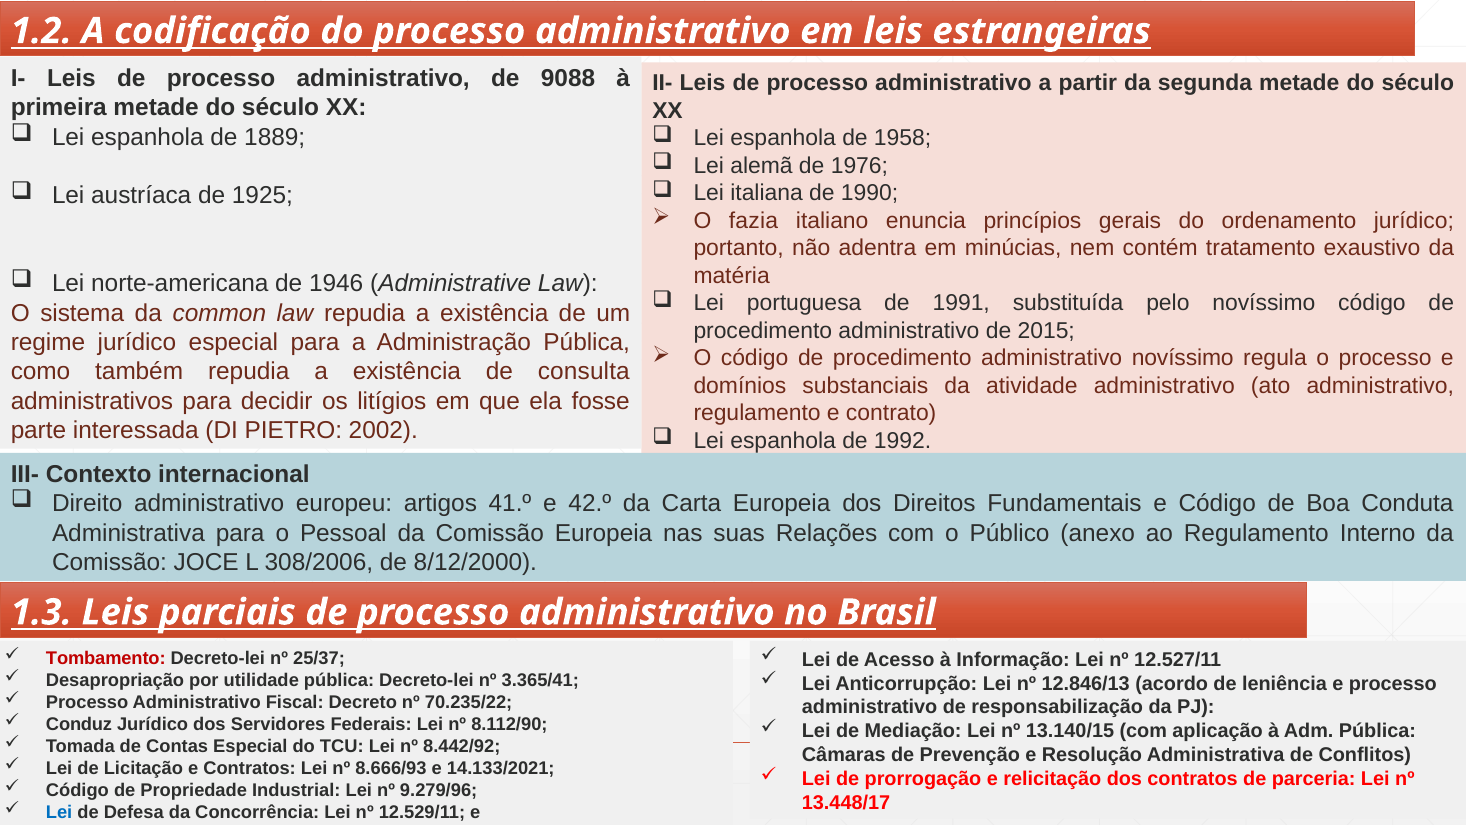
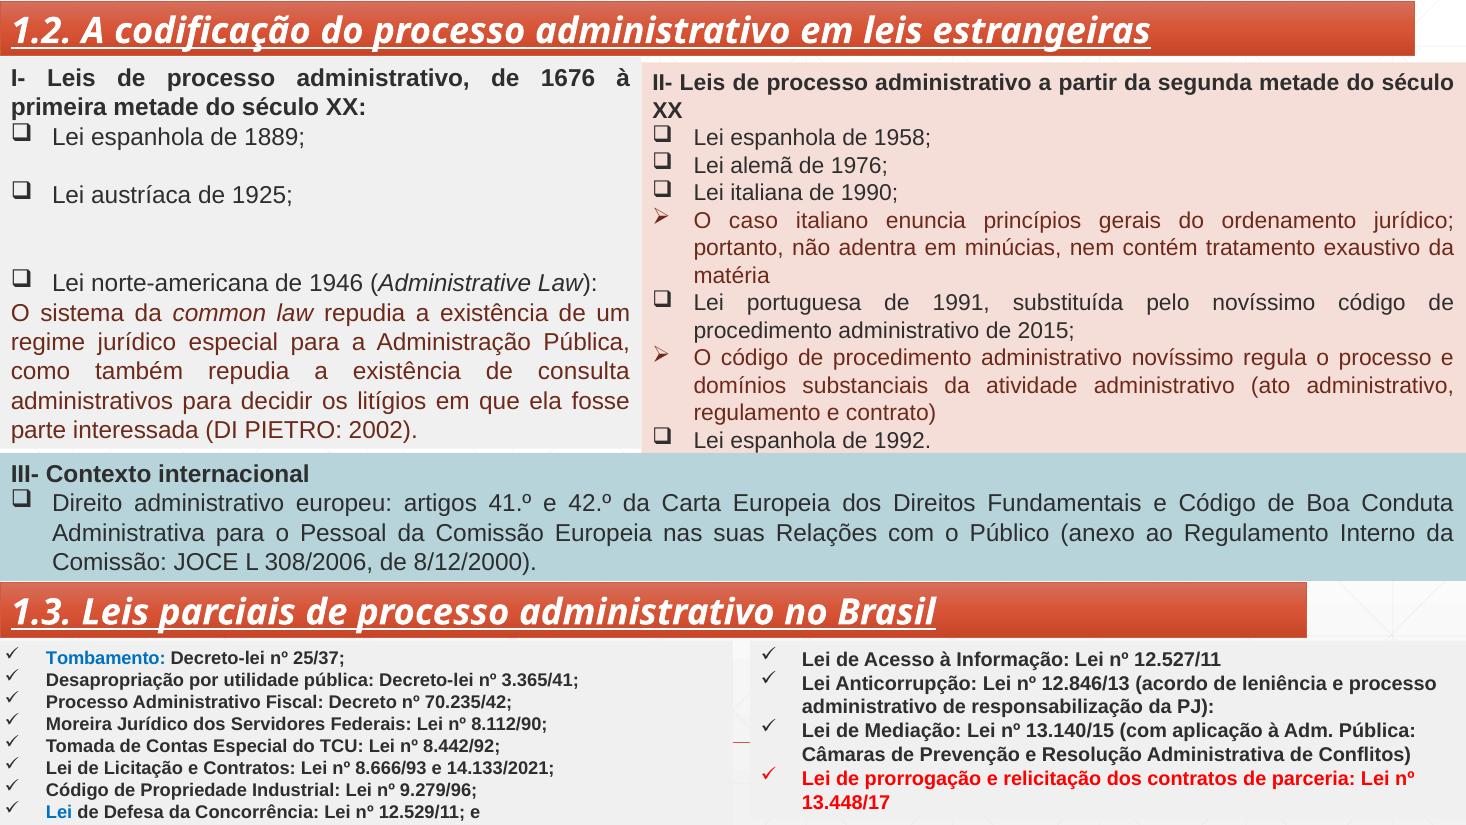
9088: 9088 -> 1676
fazia: fazia -> caso
Tombamento colour: red -> blue
70.235/22: 70.235/22 -> 70.235/42
Conduz: Conduz -> Moreira
